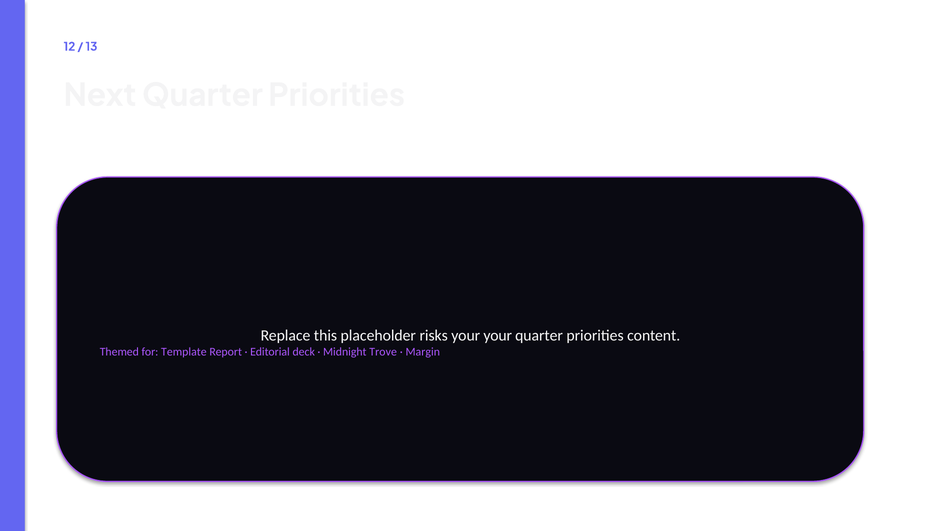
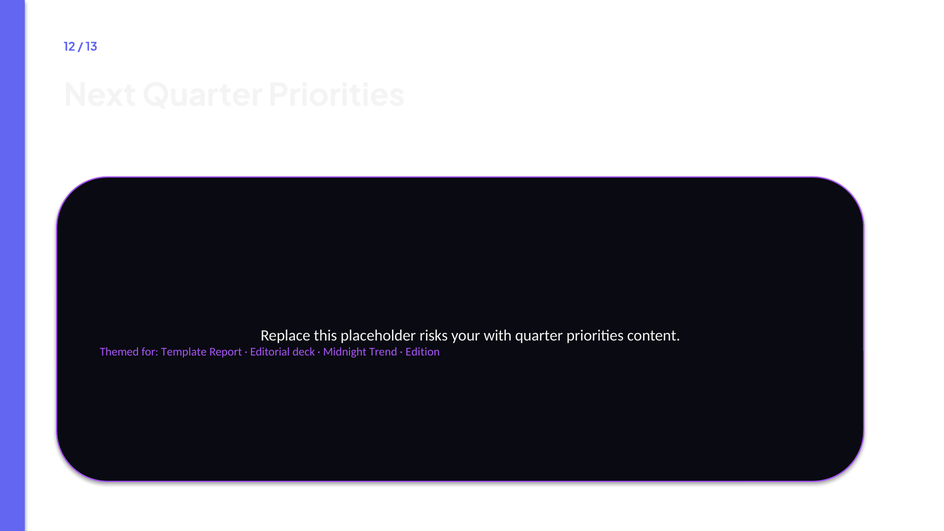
your your: your -> with
Trove: Trove -> Trend
Margin: Margin -> Edition
